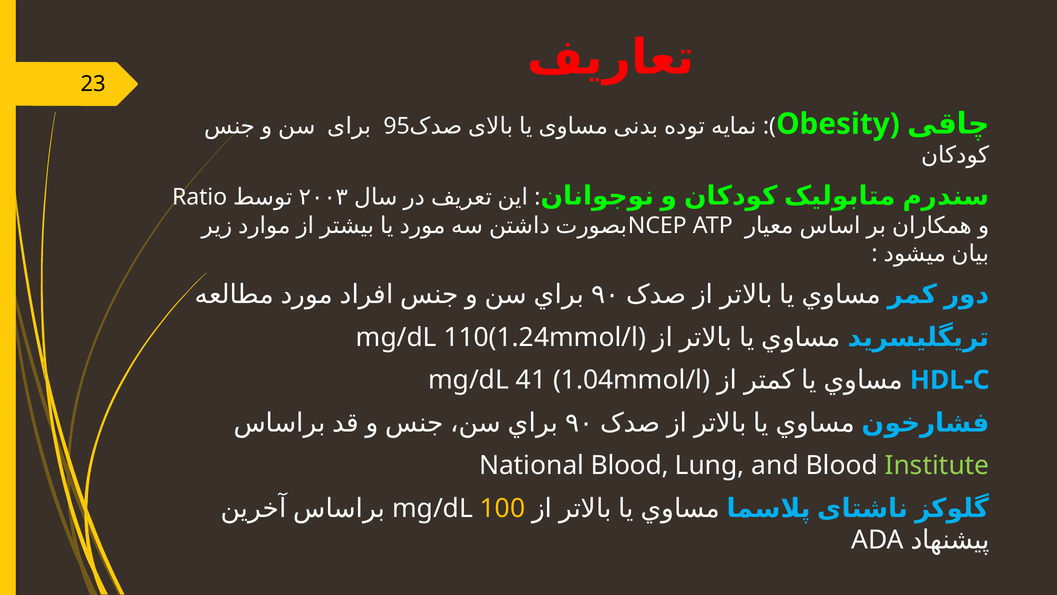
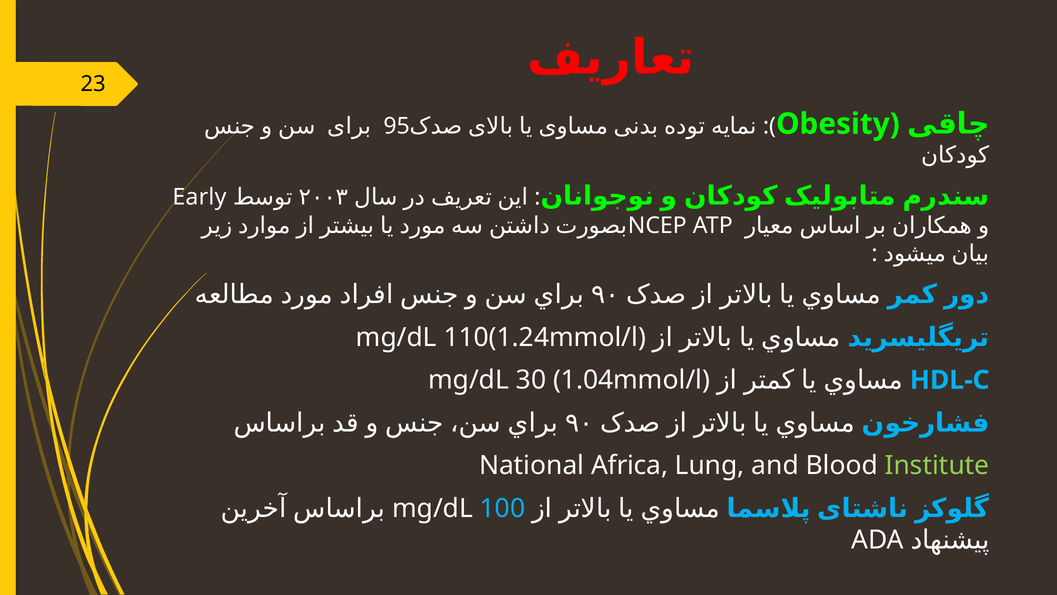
Ratio: Ratio -> Early
41: 41 -> 30
National Blood: Blood -> Africa
100 colour: yellow -> light blue
